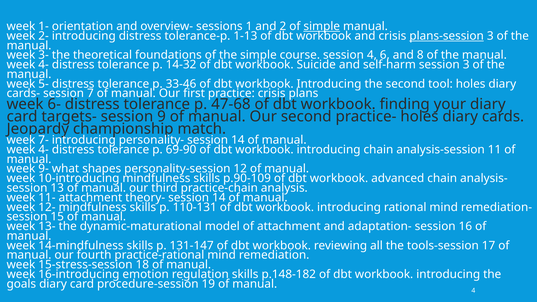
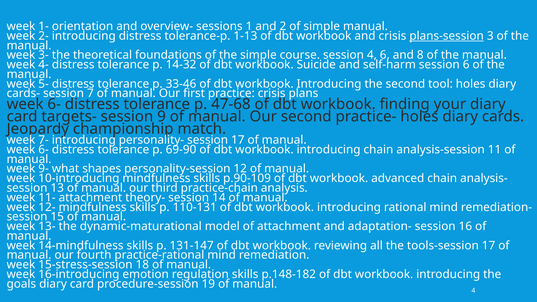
simple at (322, 26) underline: present -> none
session 3: 3 -> 6
personality- session 14: 14 -> 17
4- at (44, 150): 4- -> 6-
